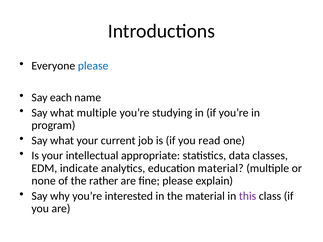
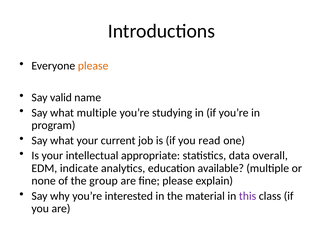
please at (93, 66) colour: blue -> orange
each: each -> valid
classes: classes -> overall
education material: material -> available
rather: rather -> group
